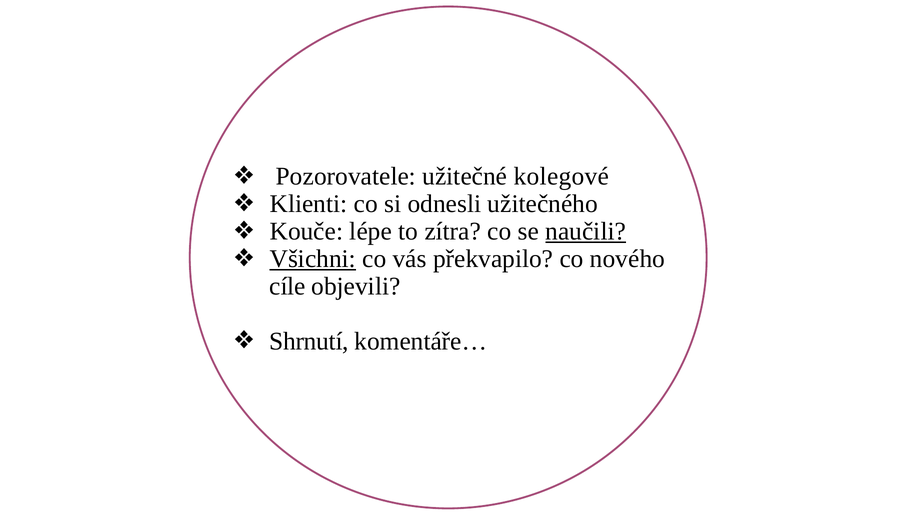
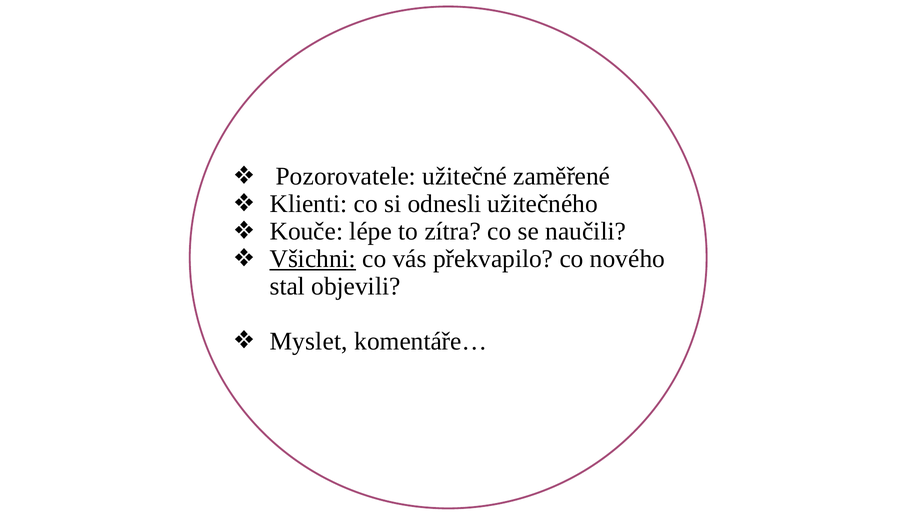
kolegové: kolegové -> zaměřené
naučili underline: present -> none
cíle: cíle -> stal
Shrnutí: Shrnutí -> Myslet
